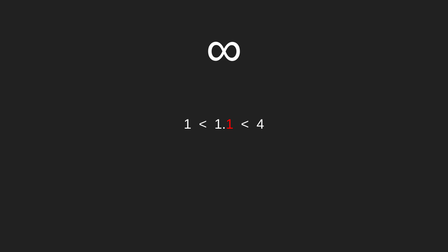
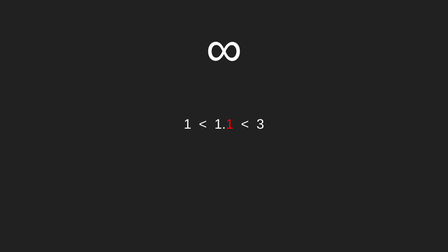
4: 4 -> 3
